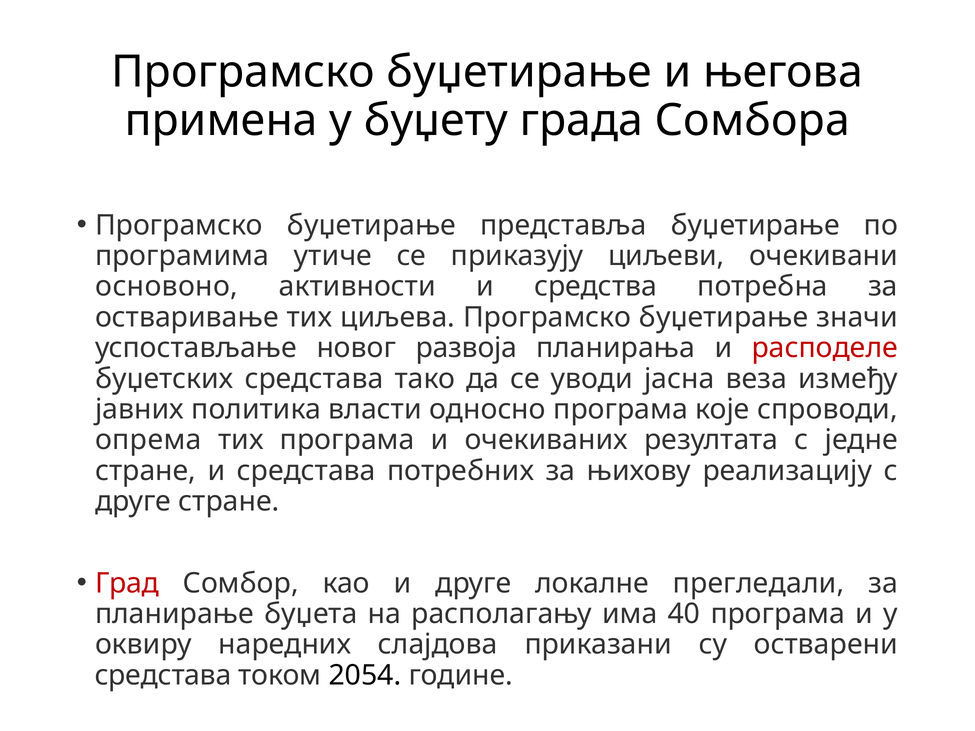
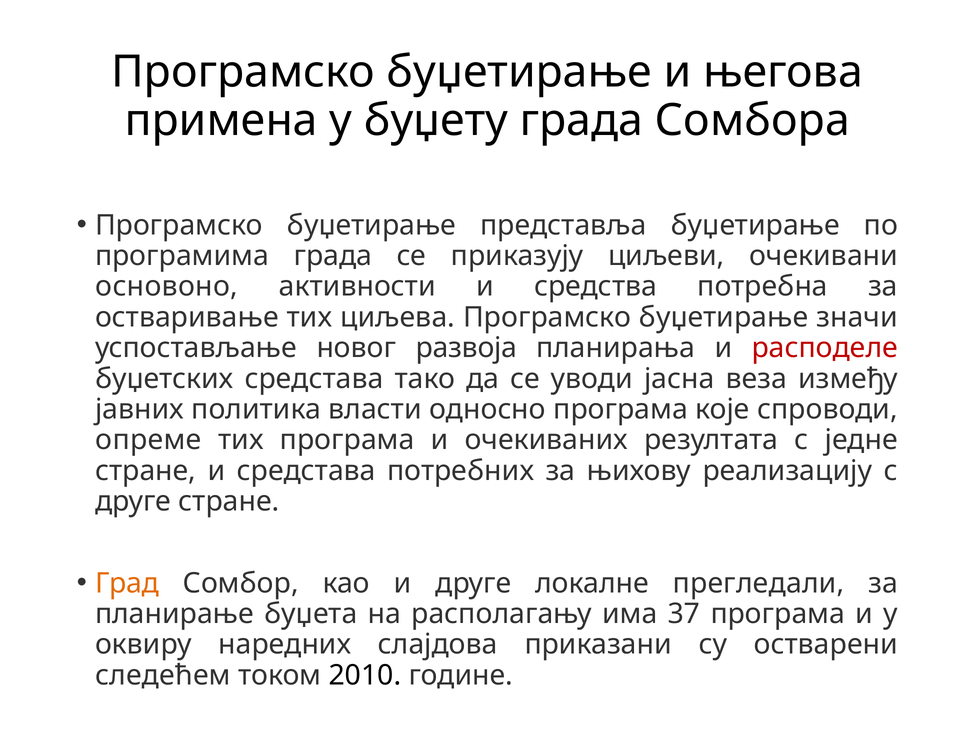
програмима утиче: утиче -> града
опрема: опрема -> опреме
Град colour: red -> orange
40: 40 -> 37
средстава at (163, 676): средстава -> следећем
2054: 2054 -> 2010
